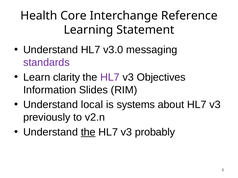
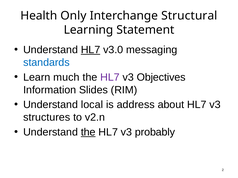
Core: Core -> Only
Reference: Reference -> Structural
HL7 at (91, 50) underline: none -> present
standards colour: purple -> blue
clarity: clarity -> much
systems: systems -> address
previously: previously -> structures
